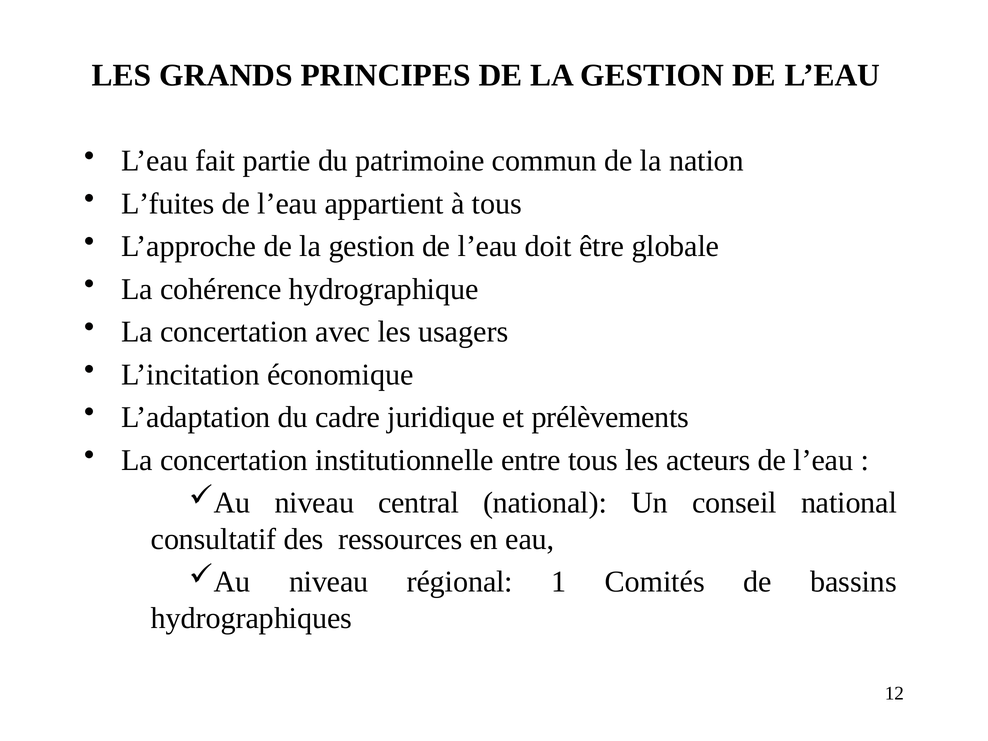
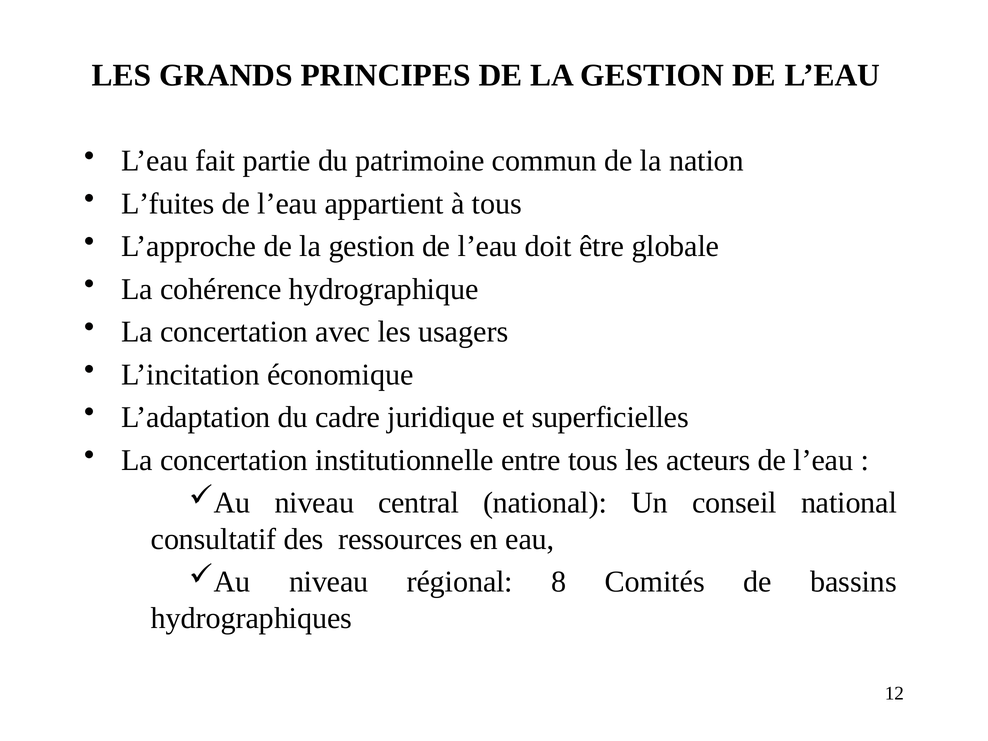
prélèvements: prélèvements -> superficielles
1: 1 -> 8
